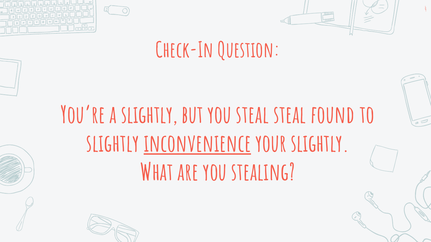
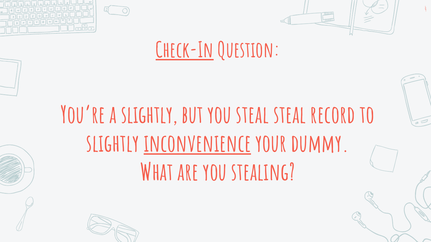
Check-In underline: none -> present
found: found -> record
your slightly: slightly -> dummy
